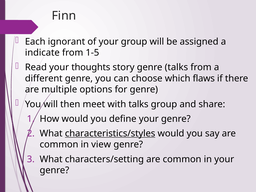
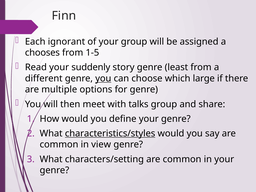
indicate: indicate -> chooses
thoughts: thoughts -> suddenly
genre talks: talks -> least
you at (103, 78) underline: none -> present
flaws: flaws -> large
